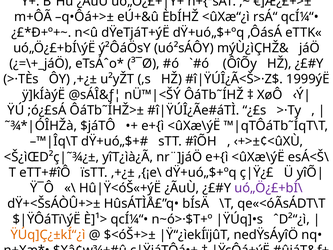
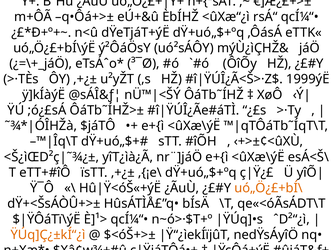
uó„Ö¿£+bÍ\ colour: purple -> orange
